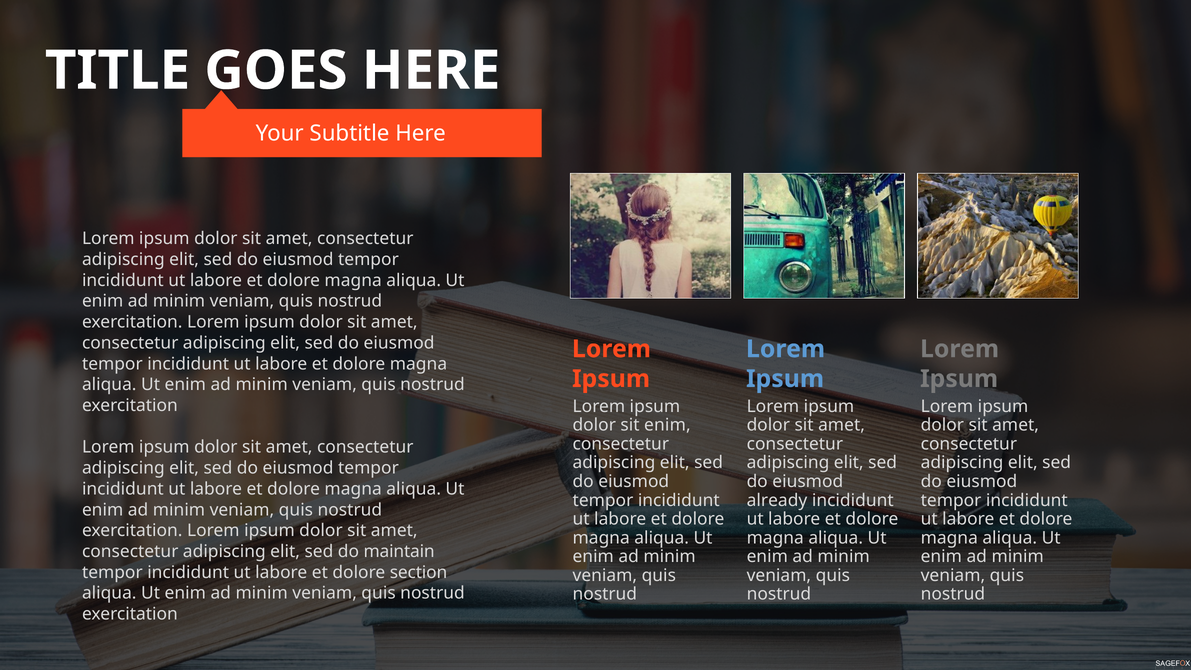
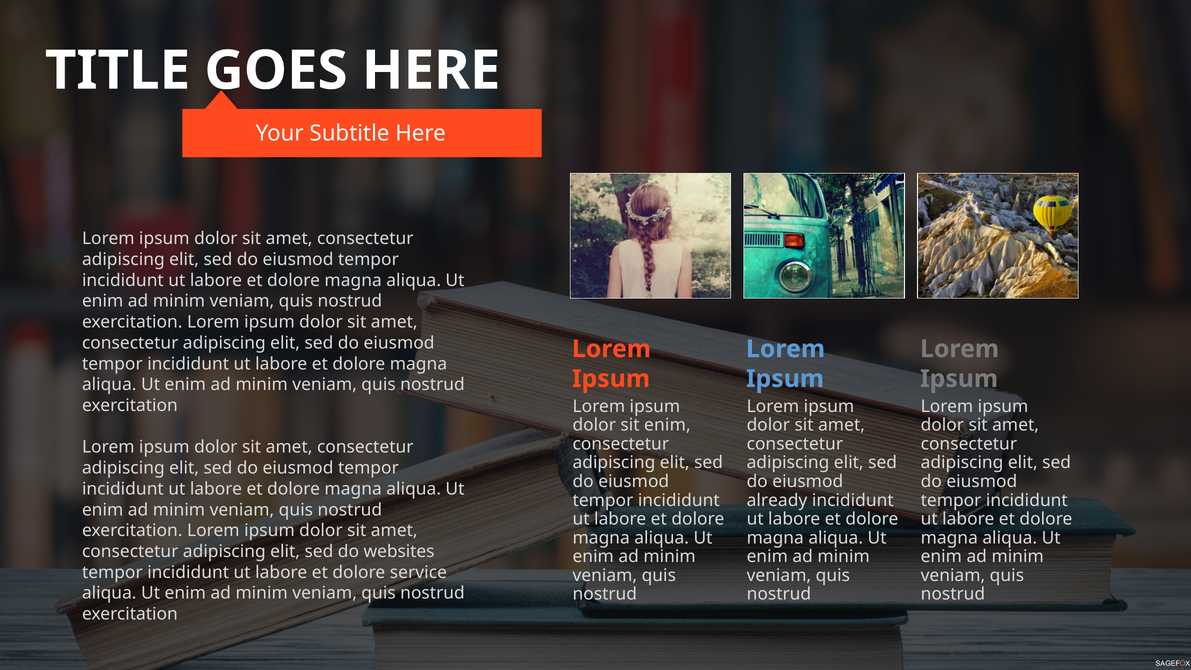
maintain: maintain -> websites
section: section -> service
